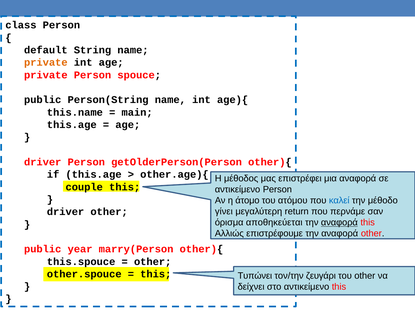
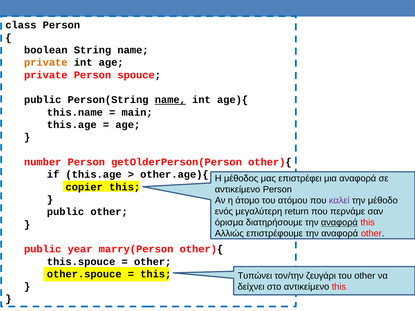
default: default -> boolean
name at (170, 100) underline: none -> present
driver at (43, 162): driver -> number
couple: couple -> copier
καλεί colour: blue -> purple
γίνει: γίνει -> ενός
driver at (66, 212): driver -> public
αποθηκεύεται: αποθηκεύεται -> διατηρήσουμε
